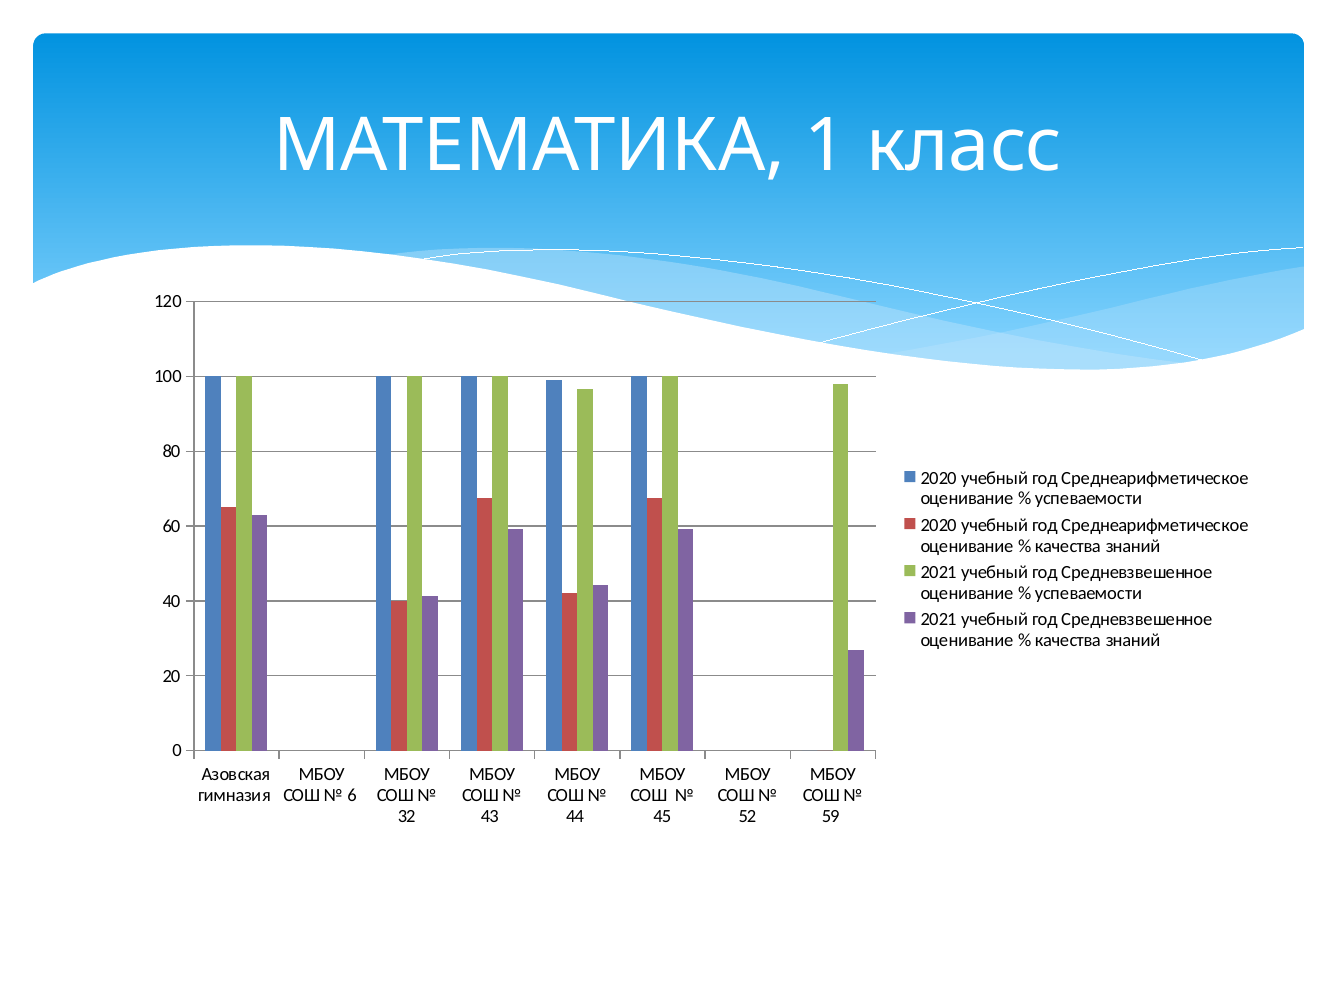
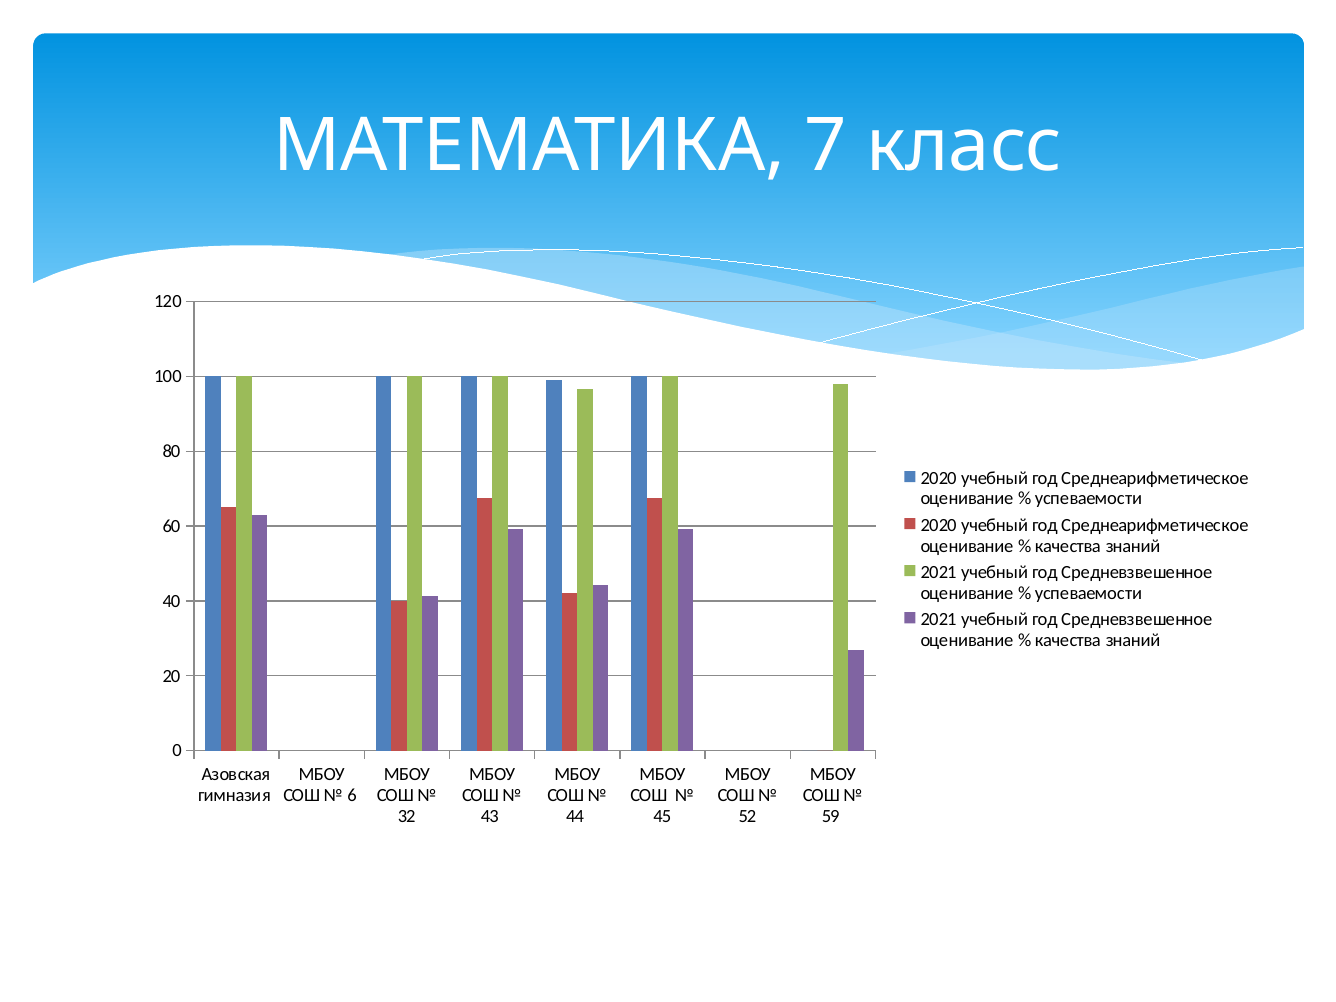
1: 1 -> 7
